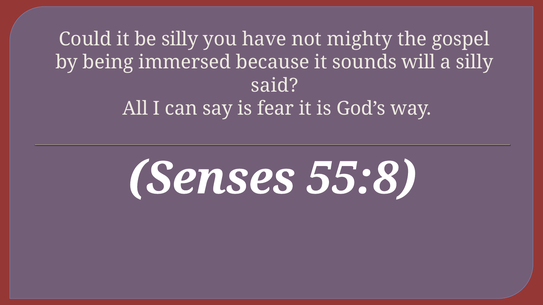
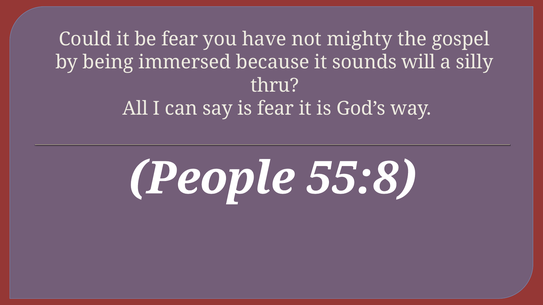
be silly: silly -> fear
said: said -> thru
Senses: Senses -> People
